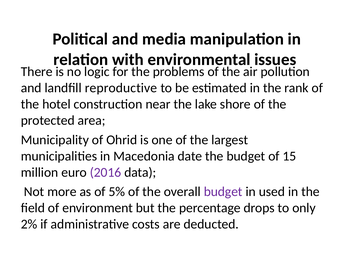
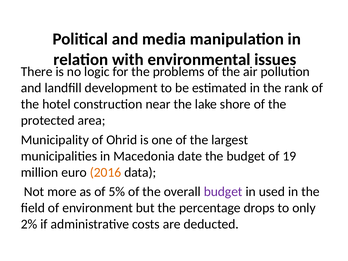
reproductive: reproductive -> development
15: 15 -> 19
2016 colour: purple -> orange
